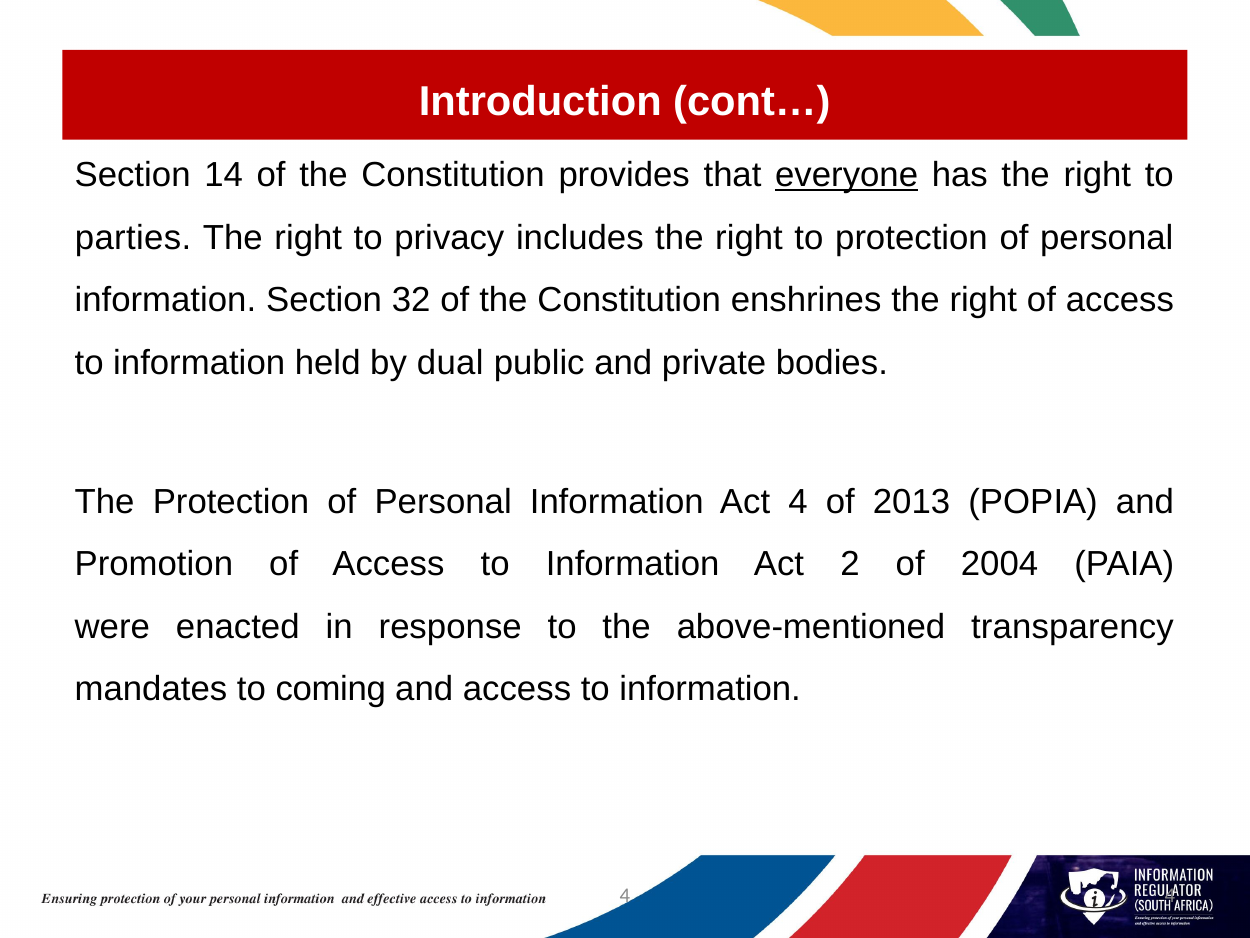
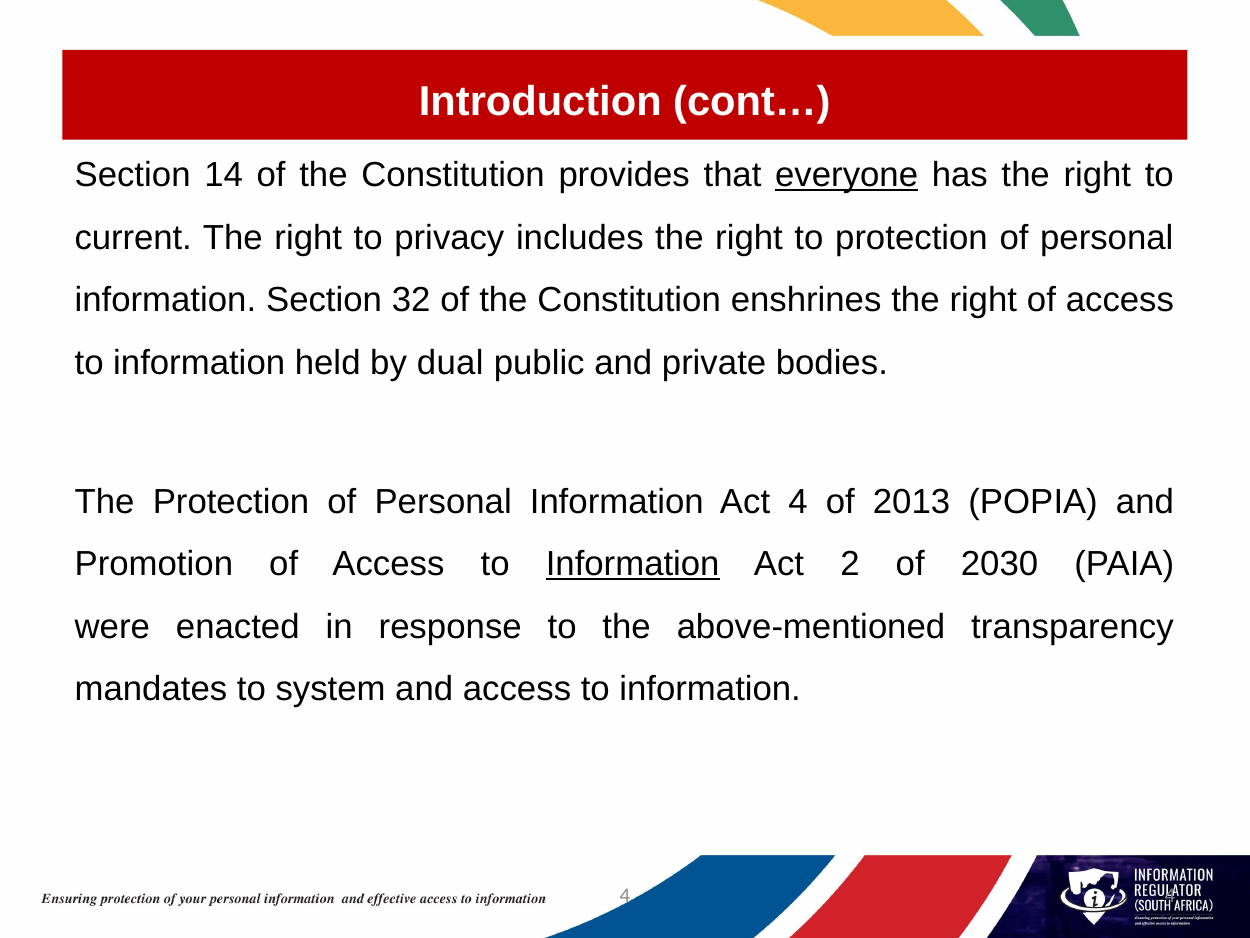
parties: parties -> current
Information at (633, 564) underline: none -> present
2004: 2004 -> 2030
coming: coming -> system
